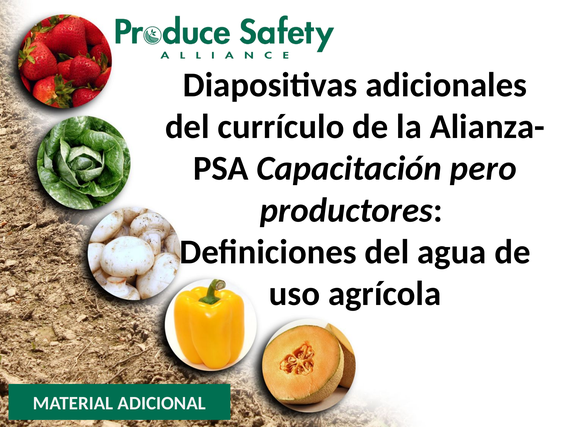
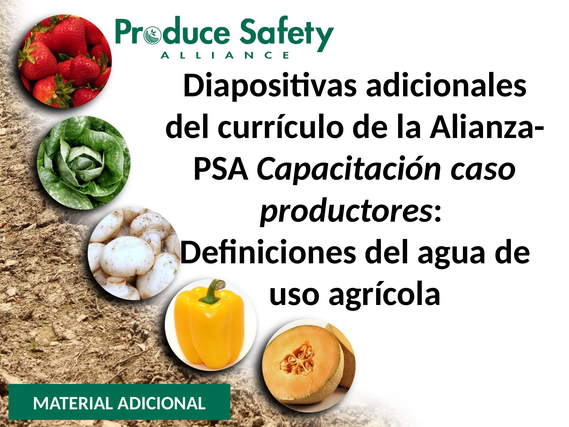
pero: pero -> caso
